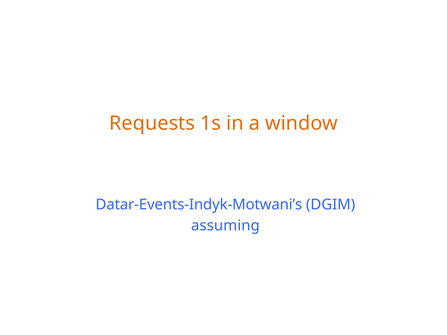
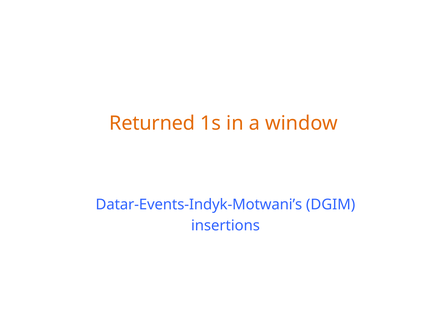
Requests: Requests -> Returned
assuming: assuming -> insertions
